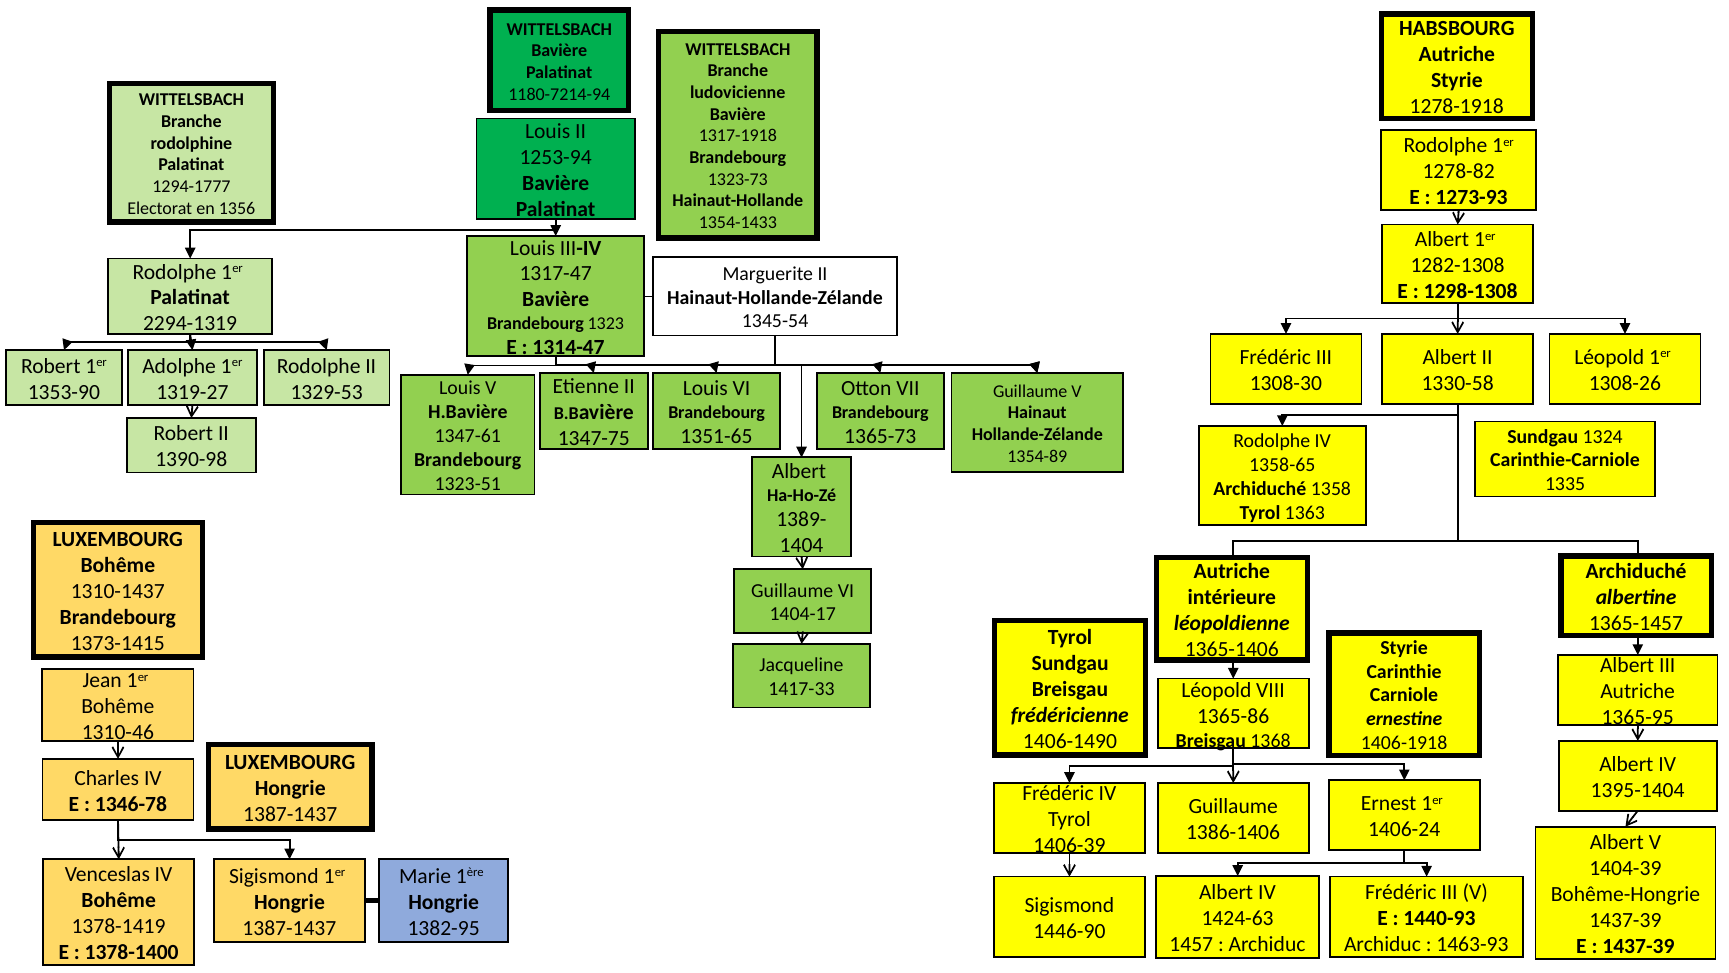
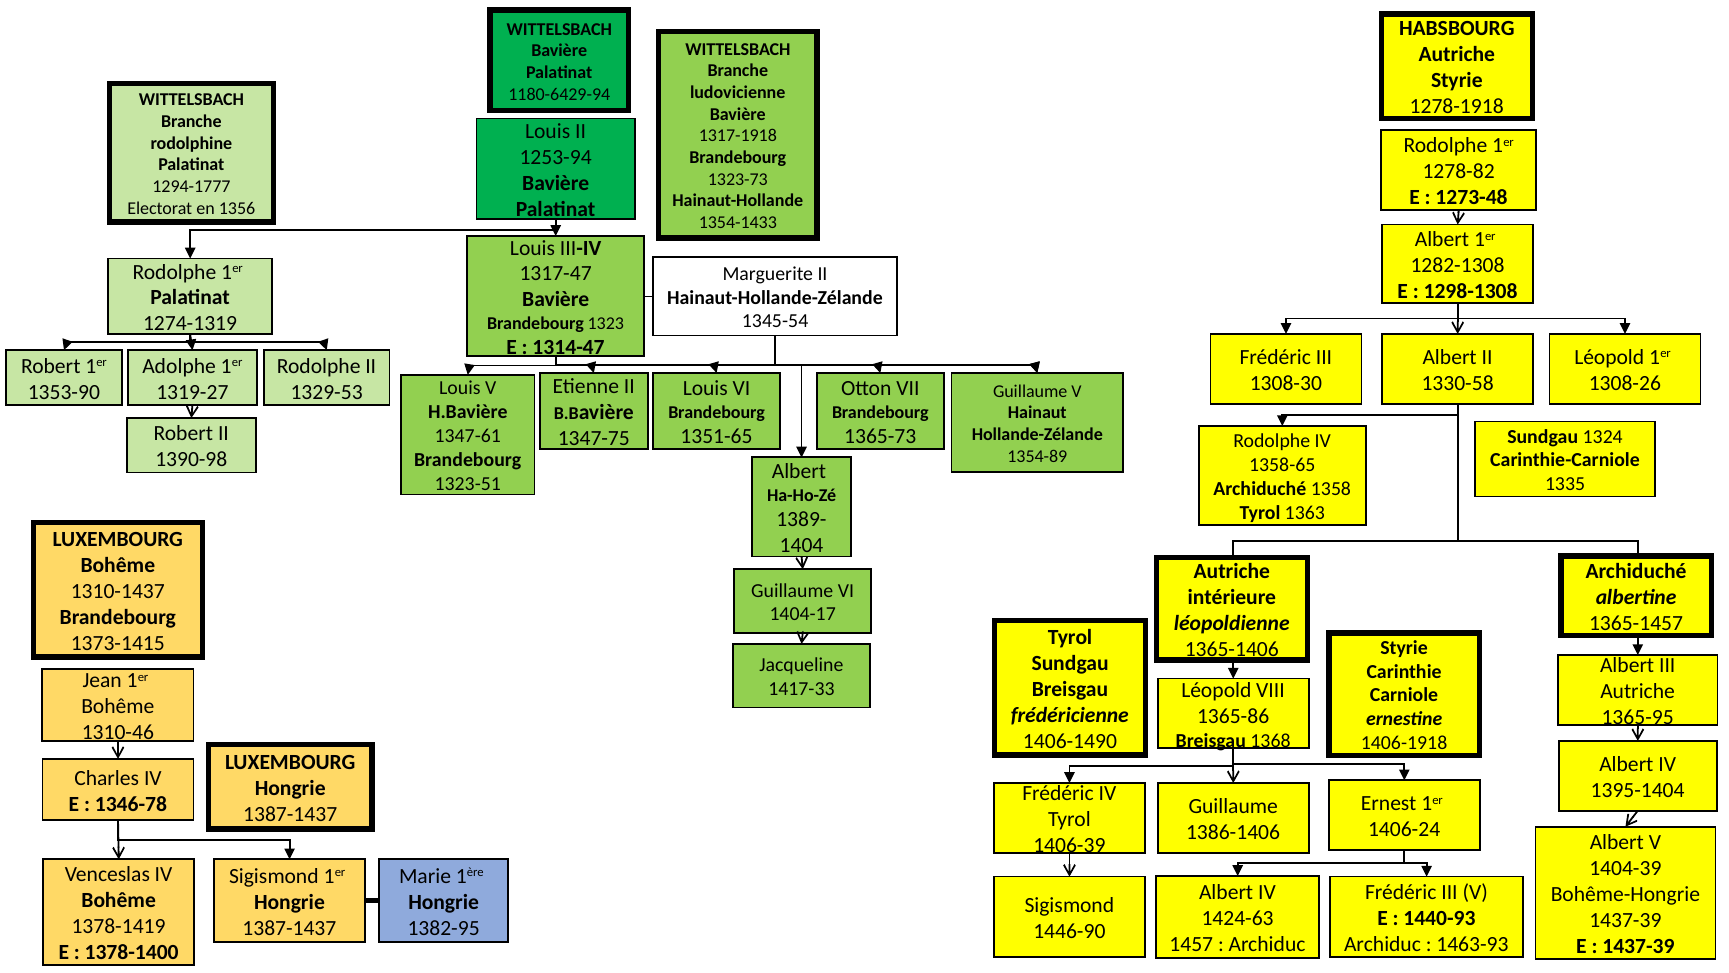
1180-7214-94: 1180-7214-94 -> 1180-6429-94
1273-93: 1273-93 -> 1273-48
2294-1319: 2294-1319 -> 1274-1319
